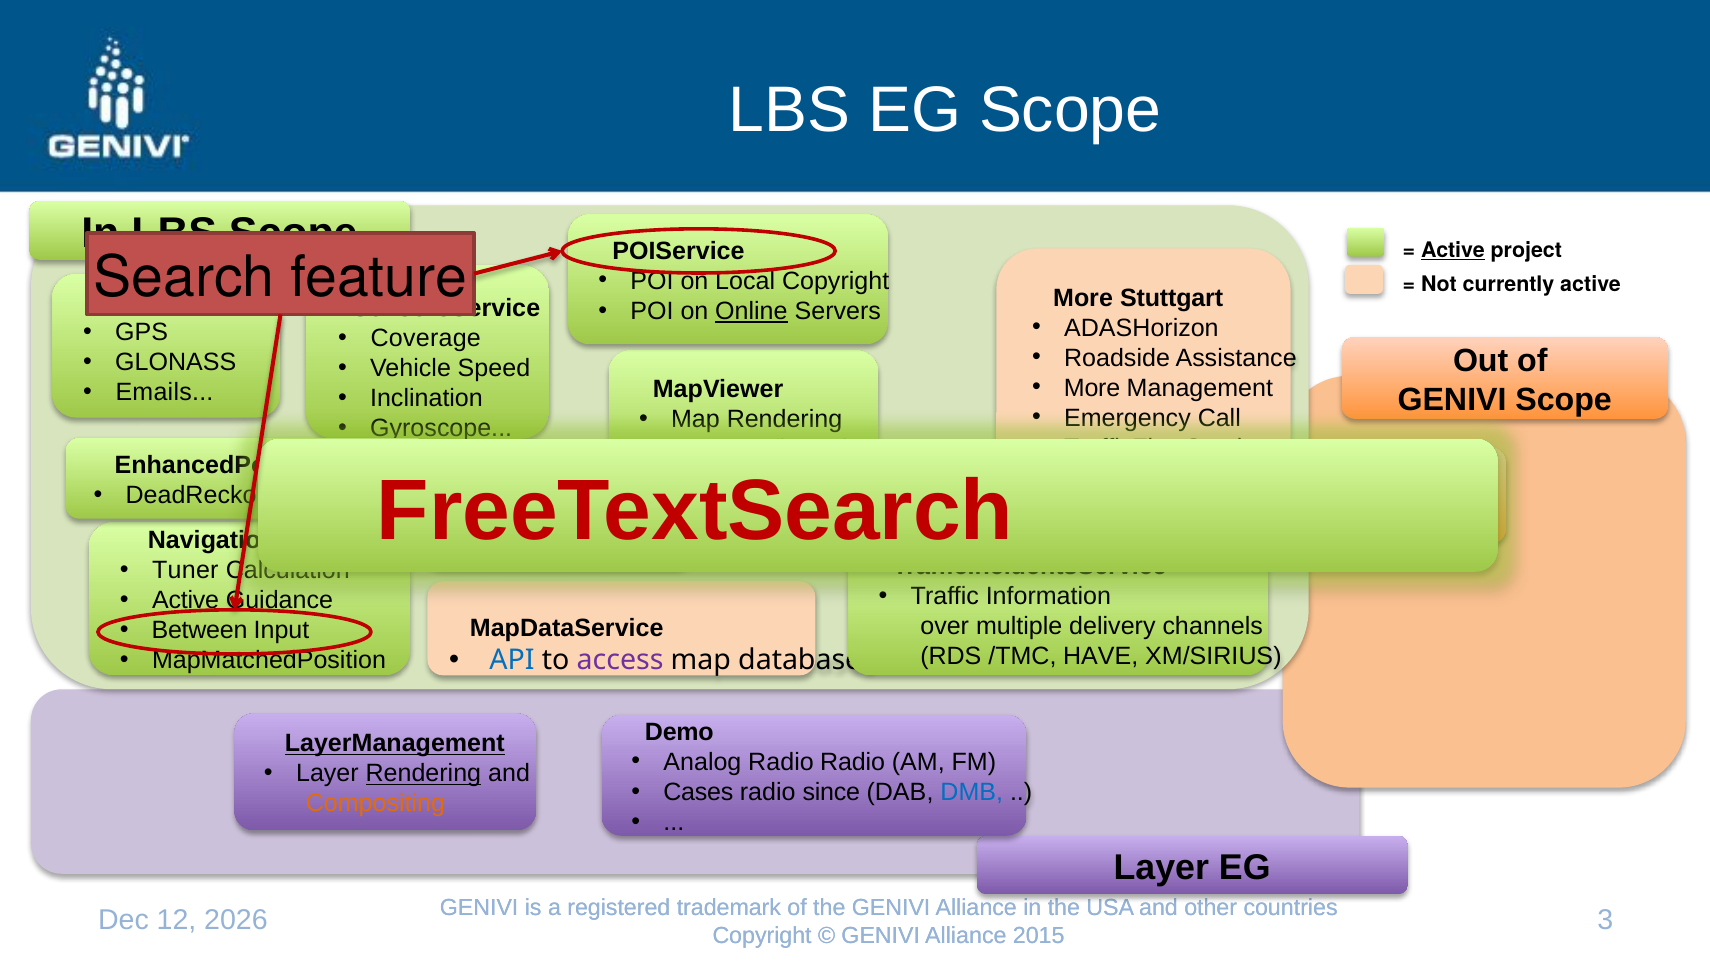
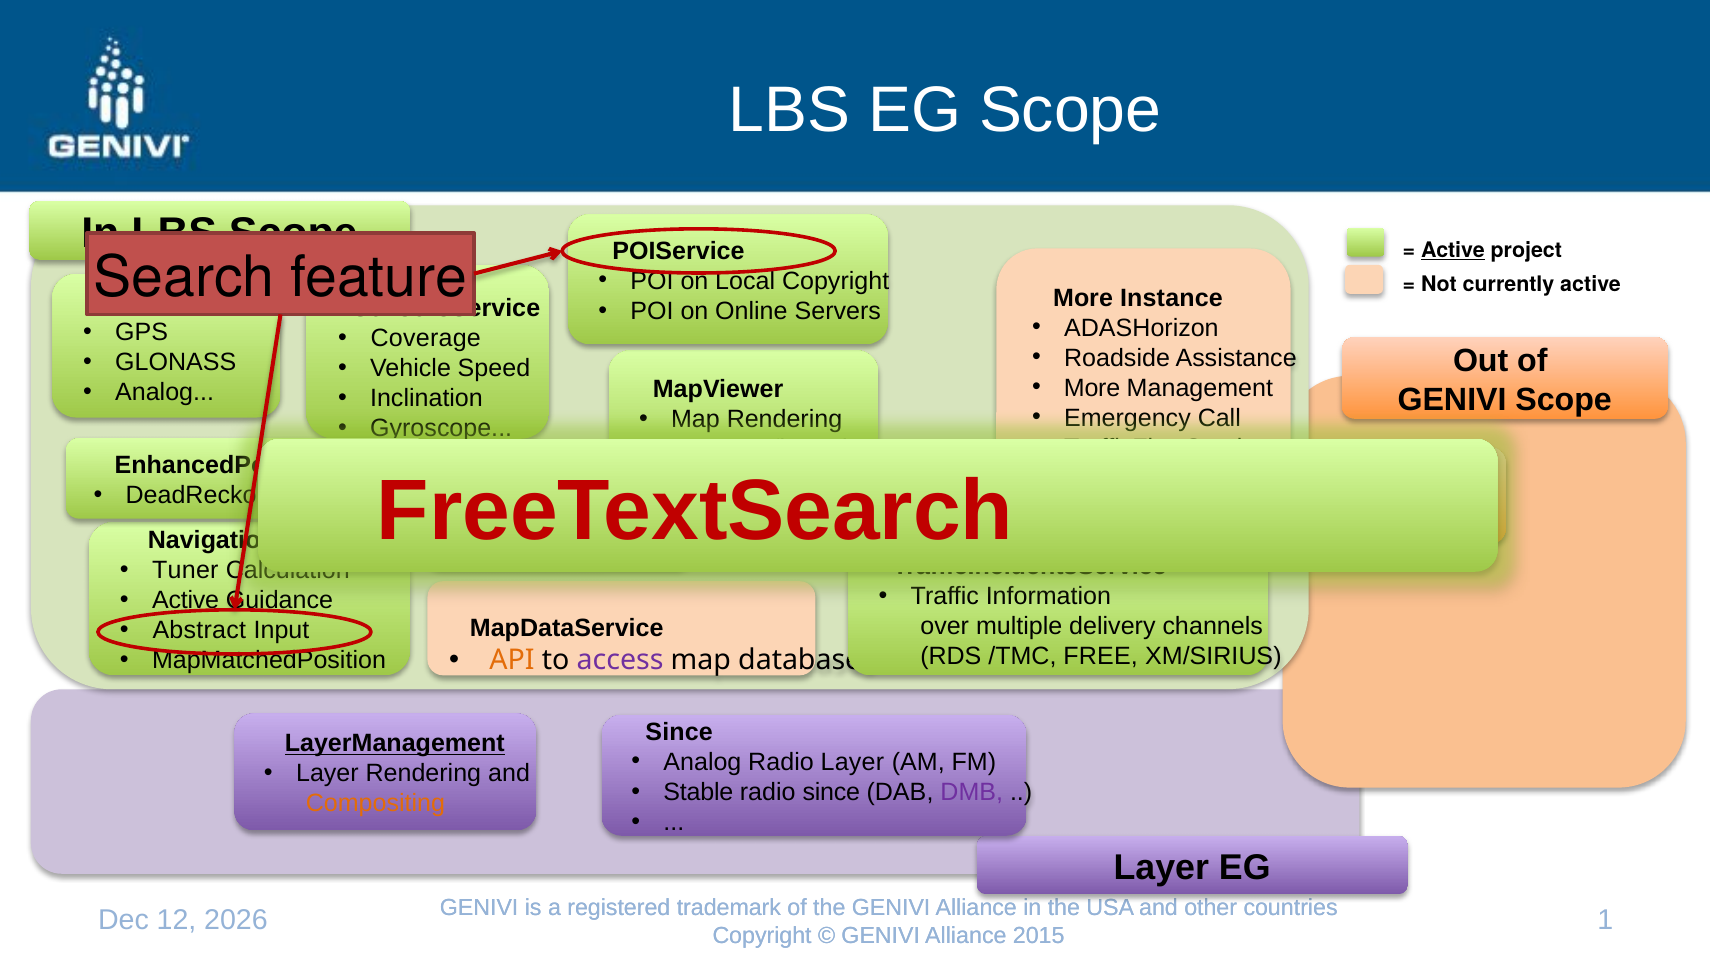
Stuttgart: Stuttgart -> Instance
Online underline: present -> none
Emails at (164, 393): Emails -> Analog
Between: Between -> Abstract
HAVE: HAVE -> FREE
API colour: blue -> orange
Demo at (679, 732): Demo -> Since
Radio Radio: Radio -> Layer
Rendering at (423, 774) underline: present -> none
Cases: Cases -> Stable
DMB colour: blue -> purple
3: 3 -> 1
